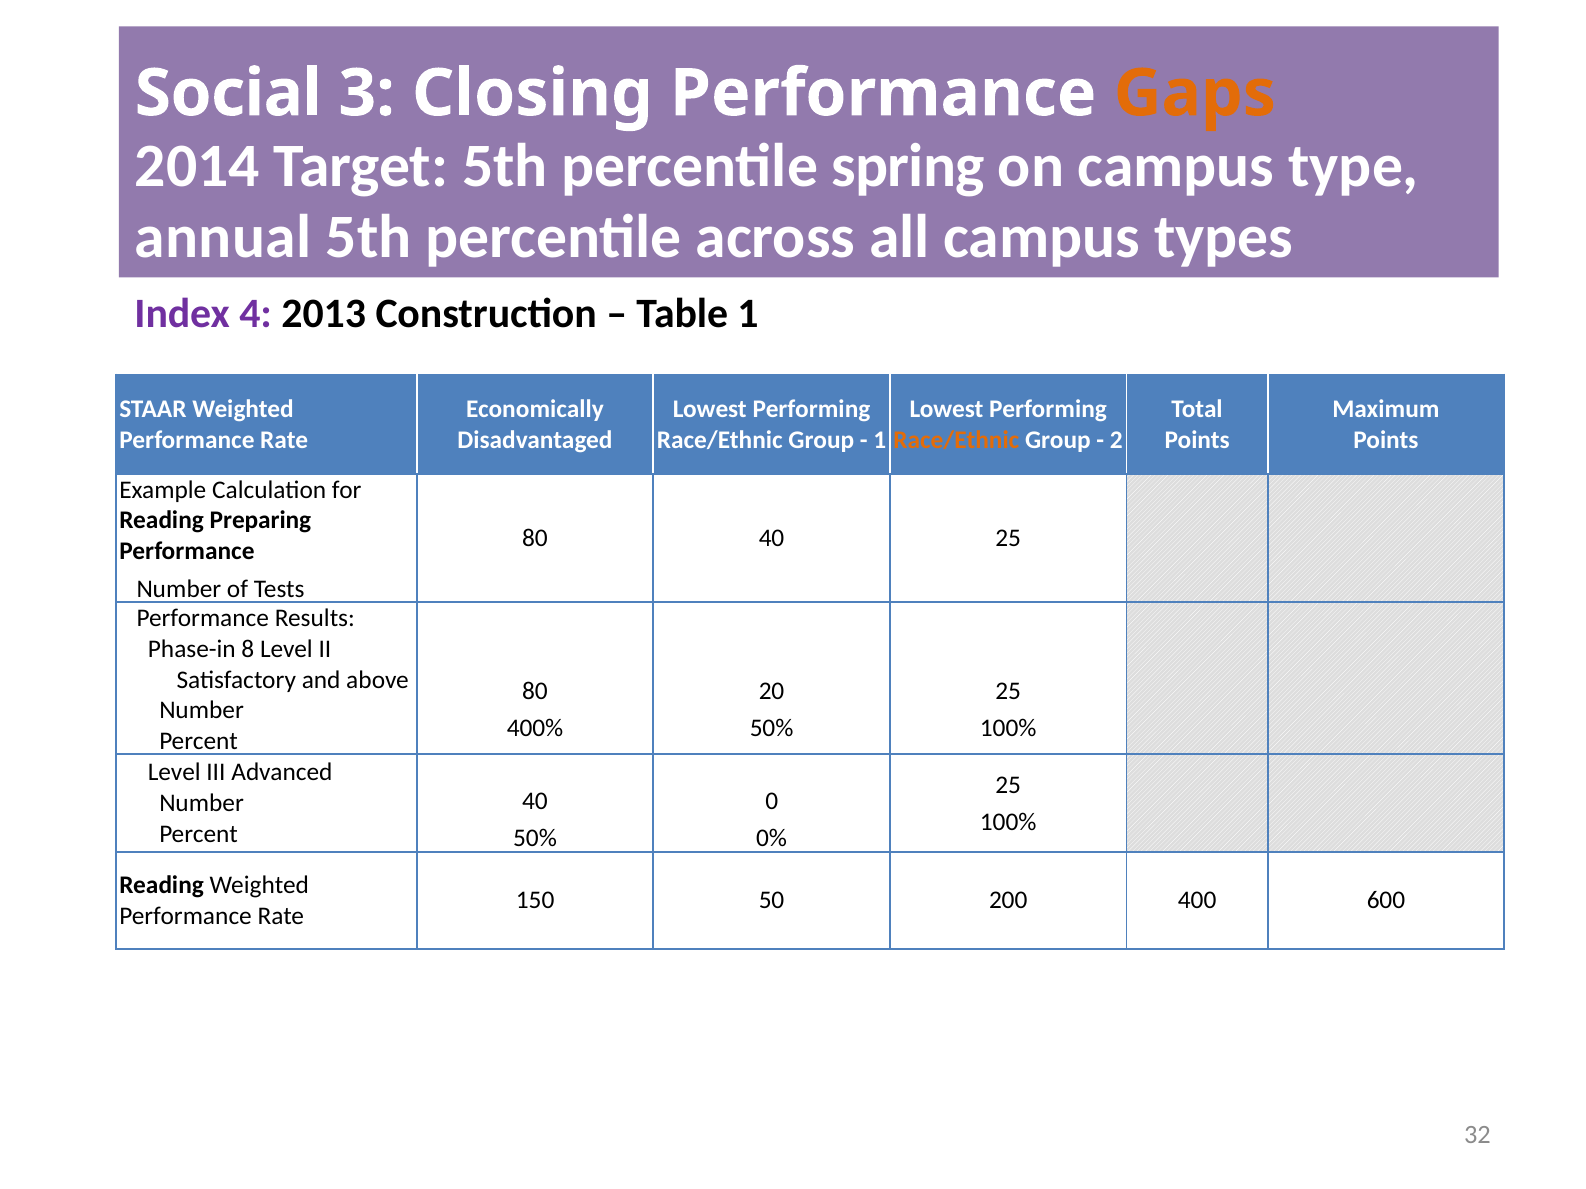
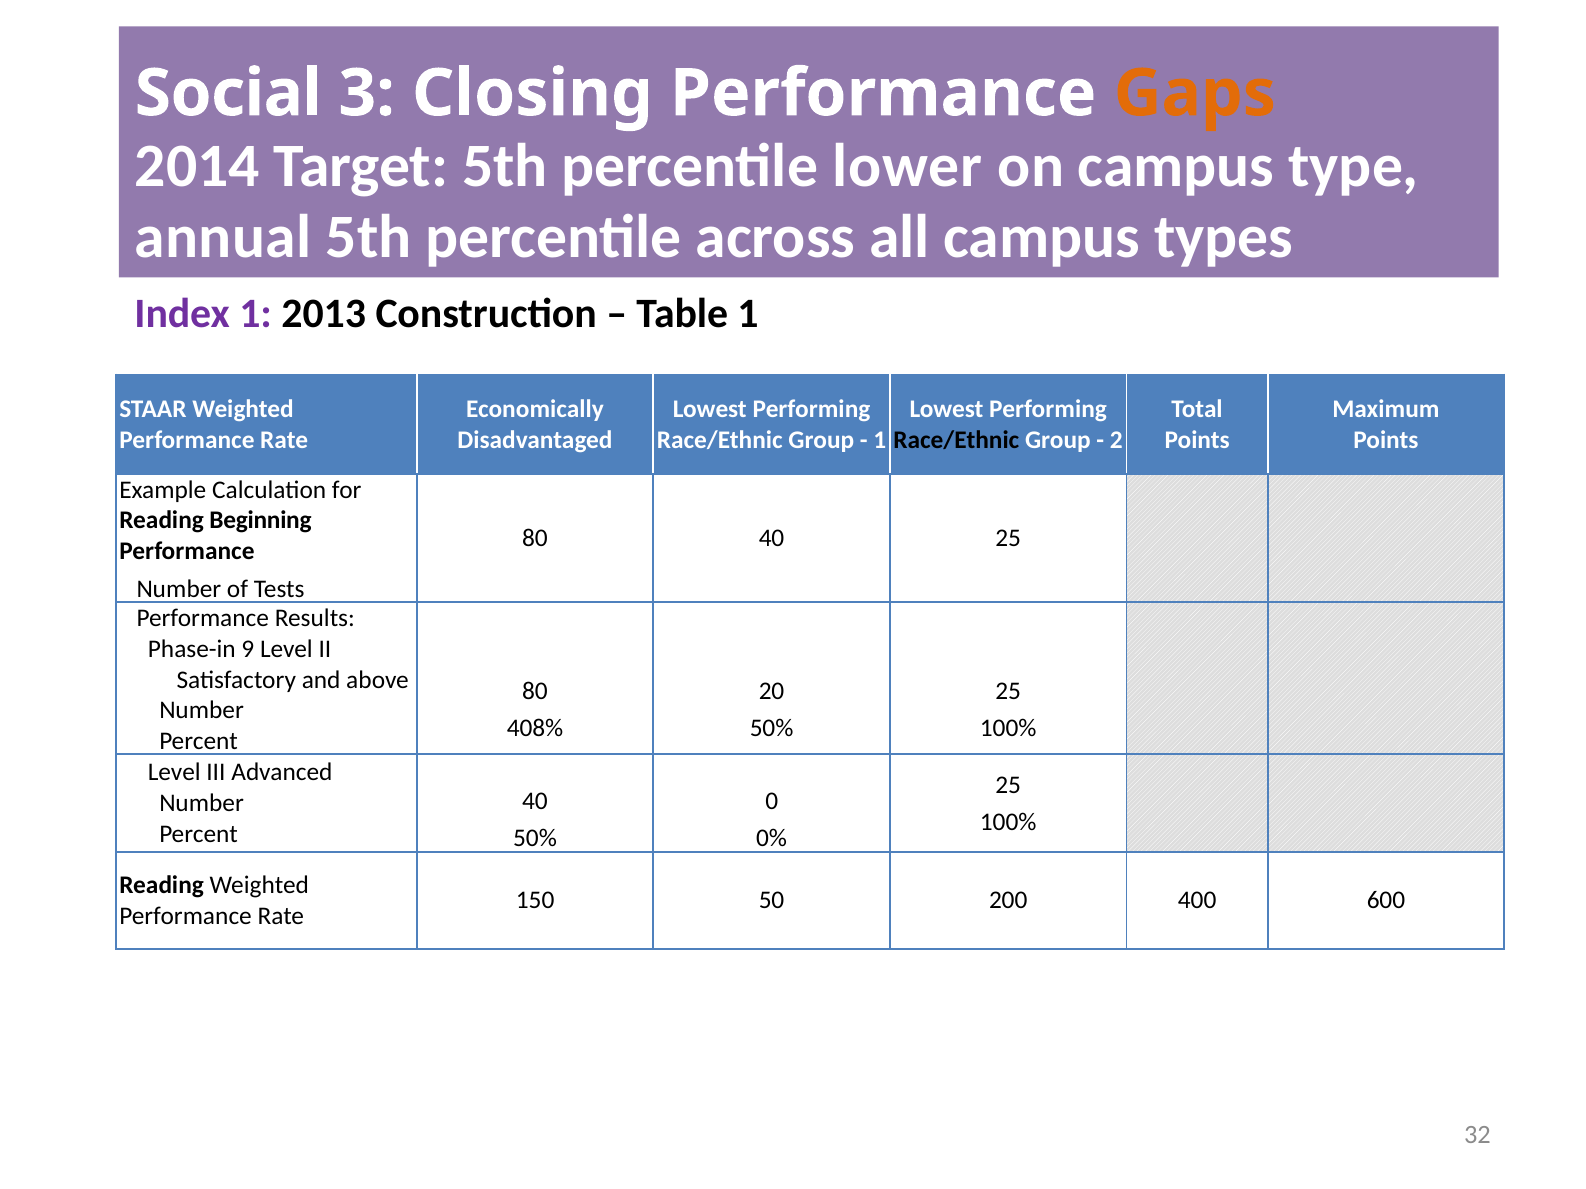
spring: spring -> lower
Index 4: 4 -> 1
Race/Ethnic at (956, 440) colour: orange -> black
Preparing: Preparing -> Beginning
8: 8 -> 9
400%: 400% -> 408%
